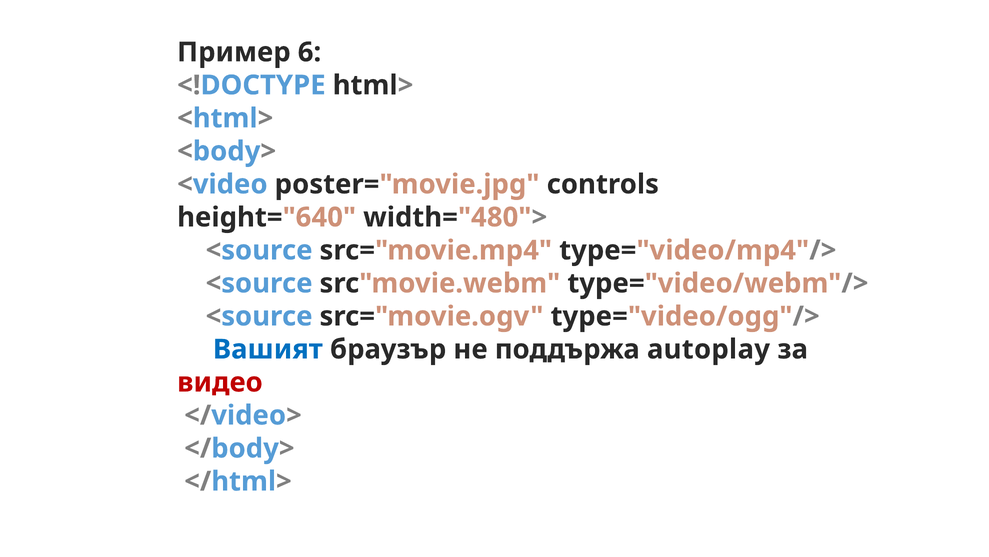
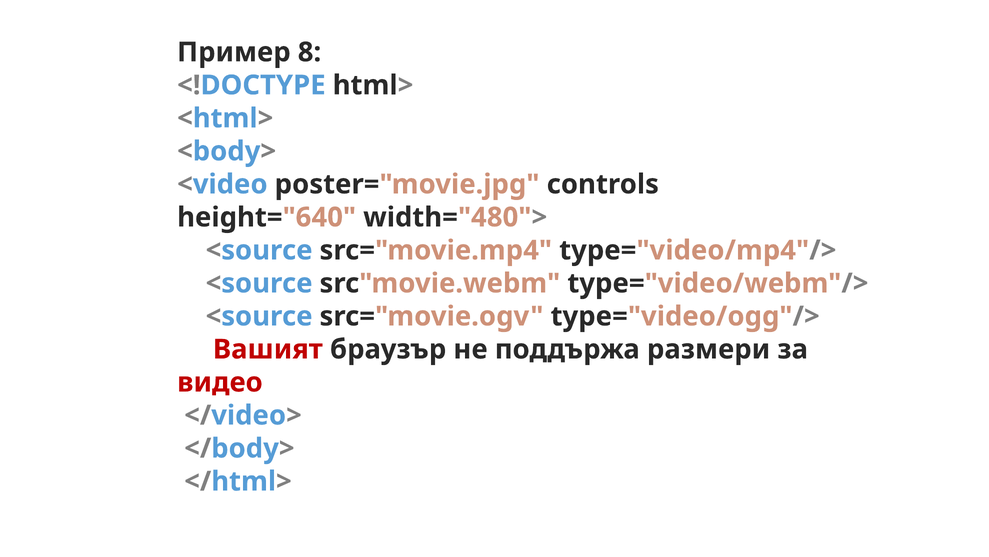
6: 6 -> 8
Вашият colour: blue -> red
autoplay: autoplay -> размери
